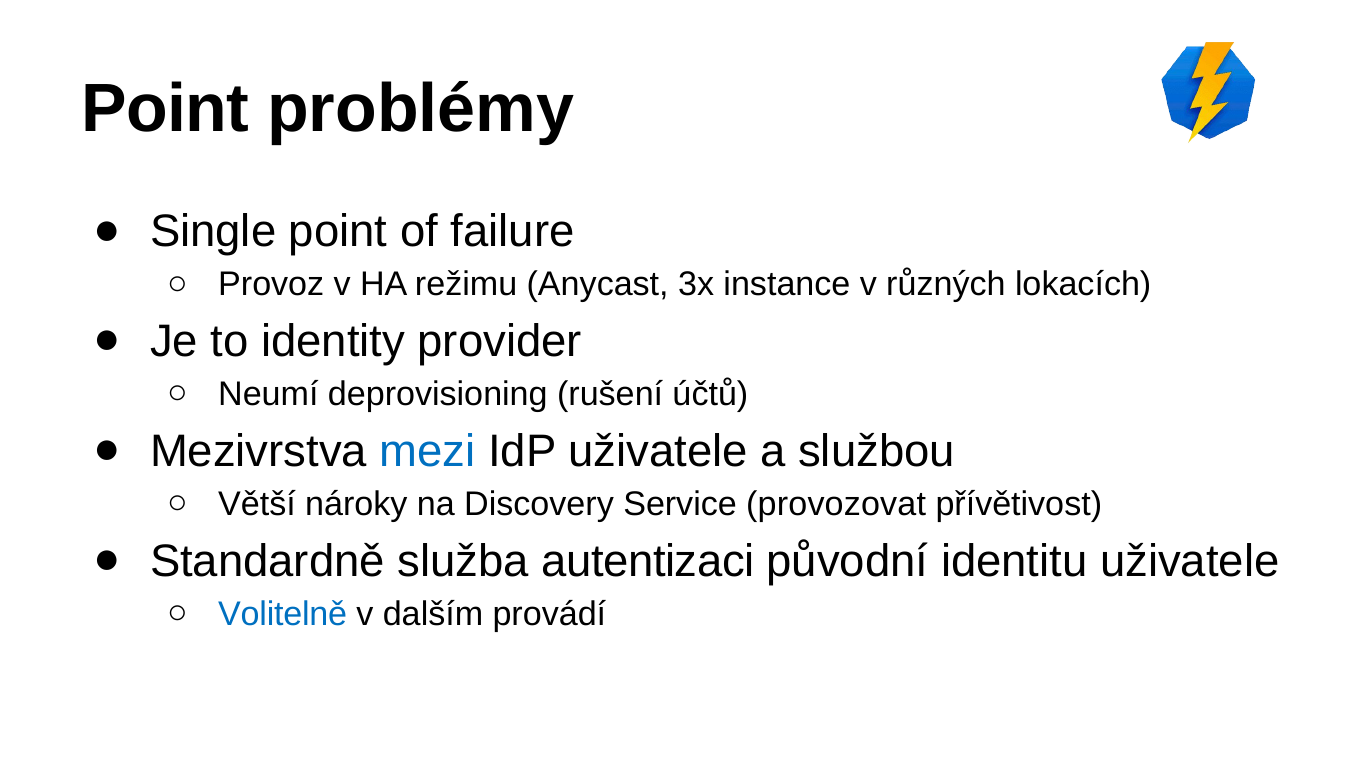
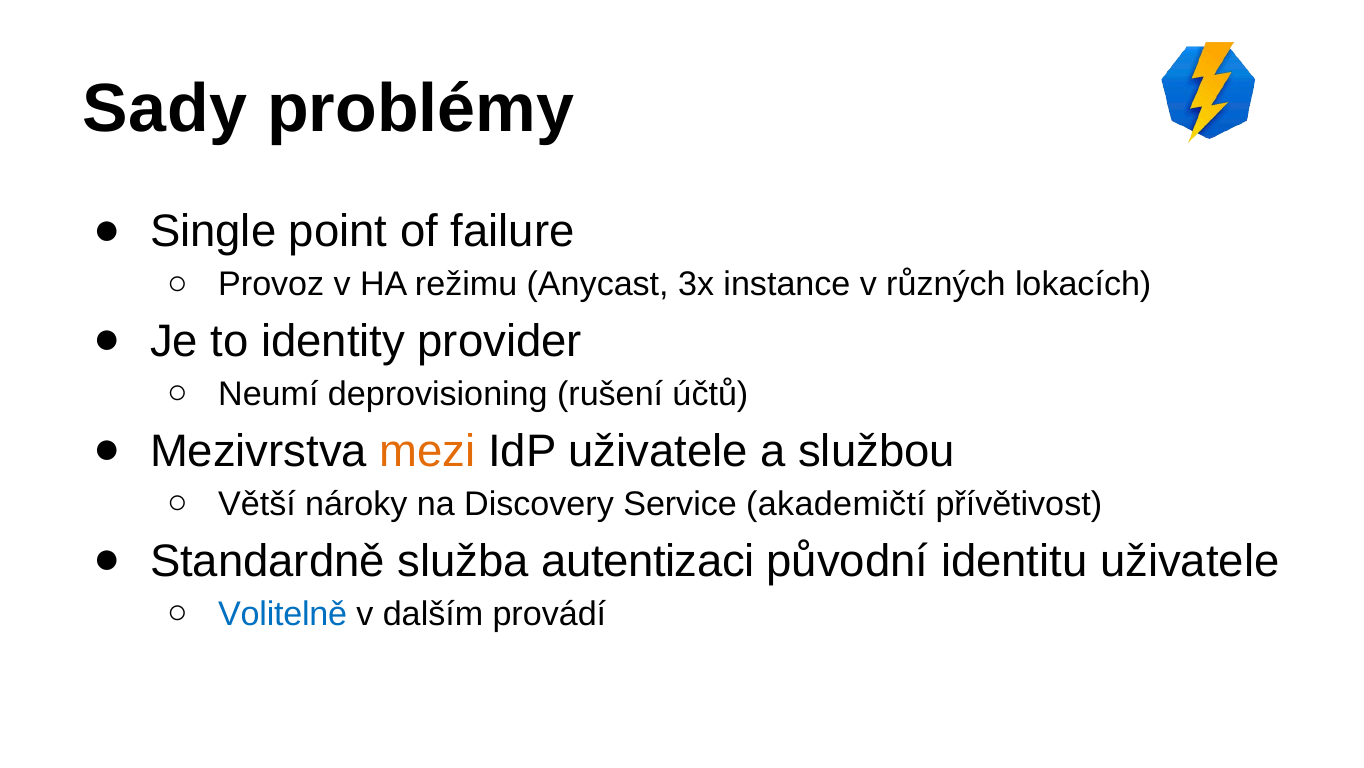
Point at (165, 109): Point -> Sady
mezi colour: blue -> orange
provozovat: provozovat -> akademičtí
